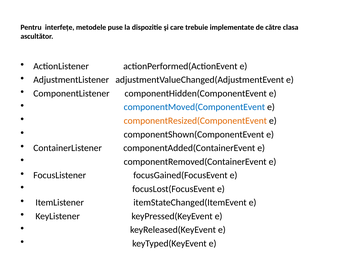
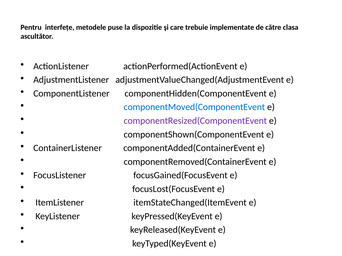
componentResized(ComponentEvent colour: orange -> purple
